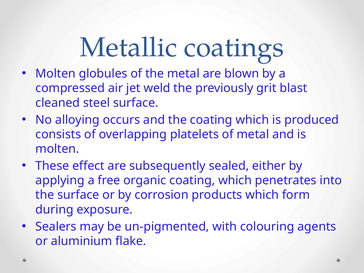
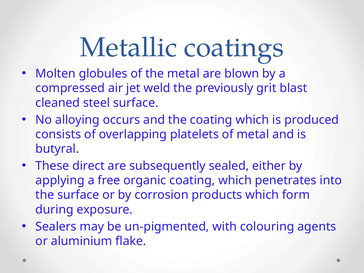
molten at (57, 149): molten -> butyral
effect: effect -> direct
